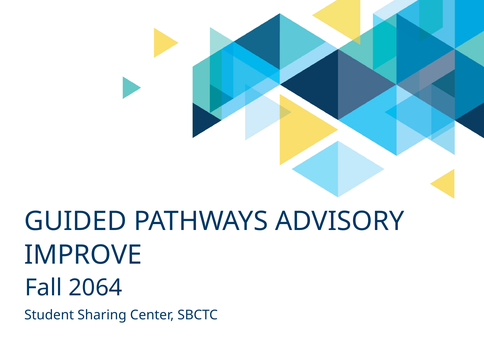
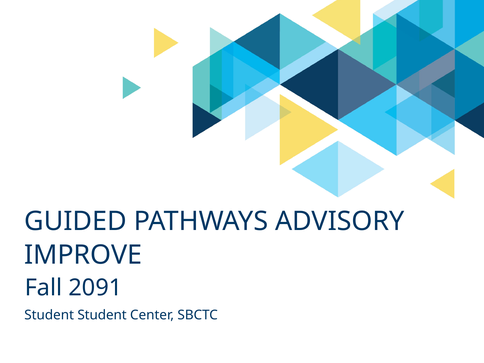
2064: 2064 -> 2091
Student Sharing: Sharing -> Student
